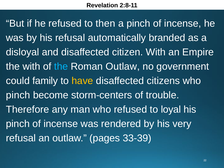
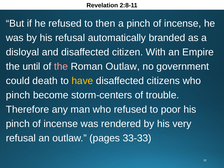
the with: with -> until
the at (61, 66) colour: light blue -> pink
family: family -> death
loyal: loyal -> poor
33-39: 33-39 -> 33-33
